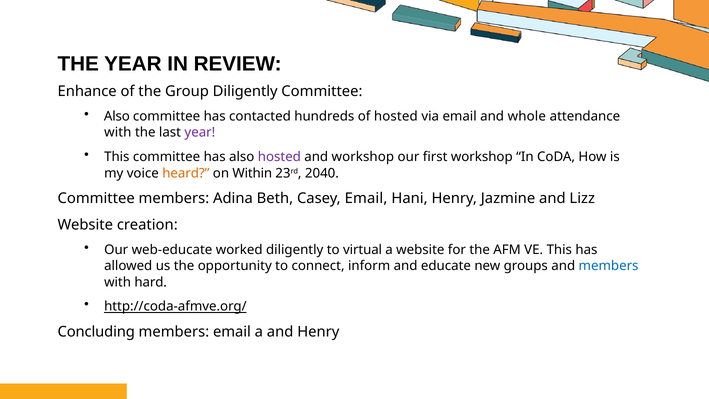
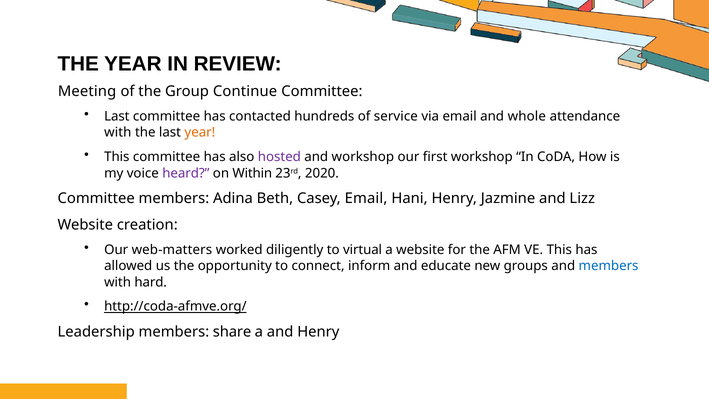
Enhance: Enhance -> Meeting
Group Diligently: Diligently -> Continue
Also at (117, 116): Also -> Last
of hosted: hosted -> service
year at (200, 133) colour: purple -> orange
heard colour: orange -> purple
2040: 2040 -> 2020
web-educate: web-educate -> web-matters
Concluding: Concluding -> Leadership
members email: email -> share
